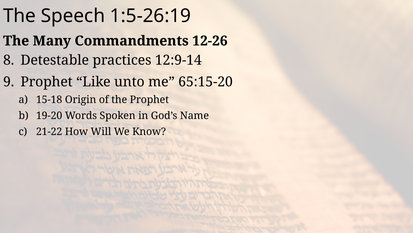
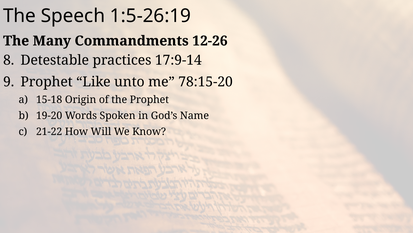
12:9-14: 12:9-14 -> 17:9-14
65:15-20: 65:15-20 -> 78:15-20
